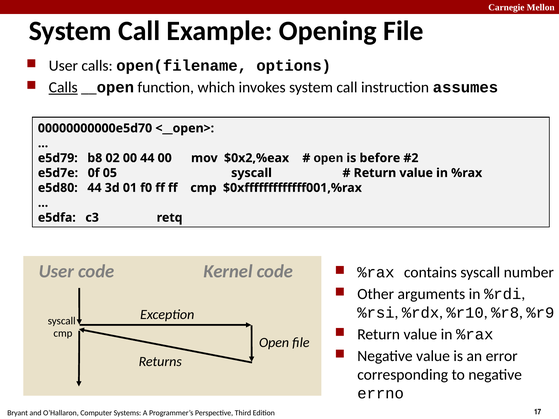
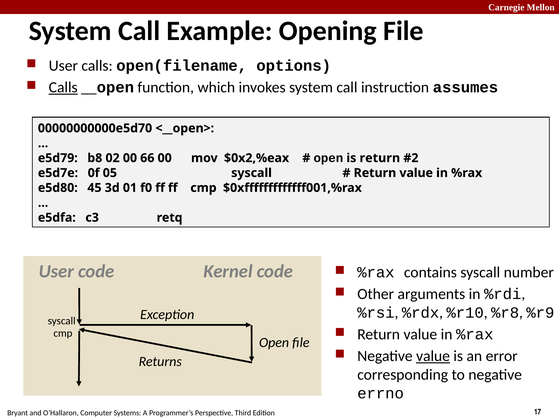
00 44: 44 -> 66
is before: before -> return
e5d80 44: 44 -> 45
value at (433, 356) underline: none -> present
